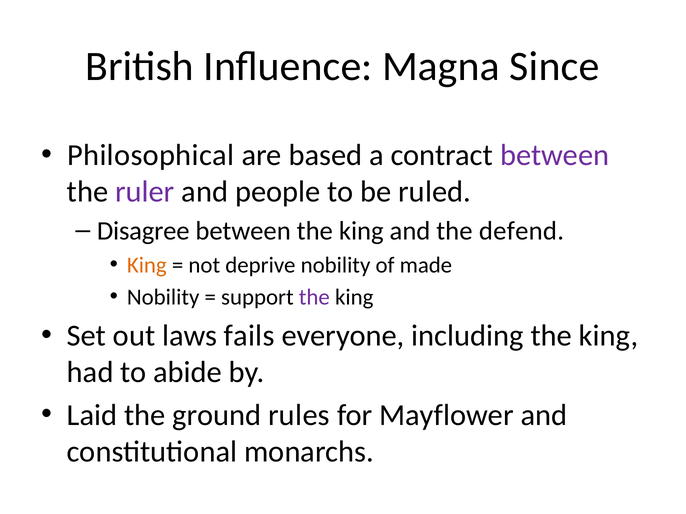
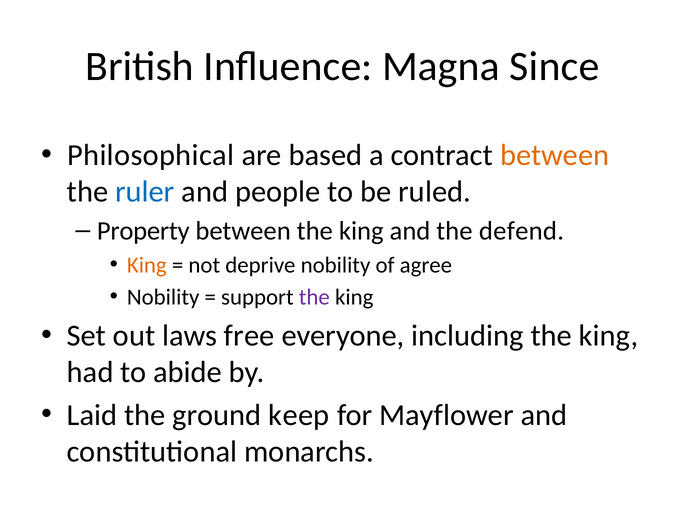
between at (555, 155) colour: purple -> orange
ruler colour: purple -> blue
Disagree: Disagree -> Property
made: made -> agree
fails: fails -> free
rules: rules -> keep
